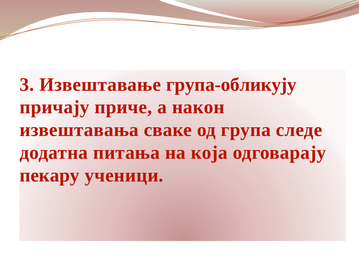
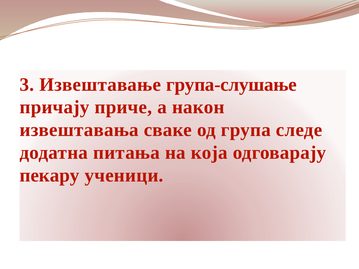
група-обликују: група-обликују -> група-слушање
